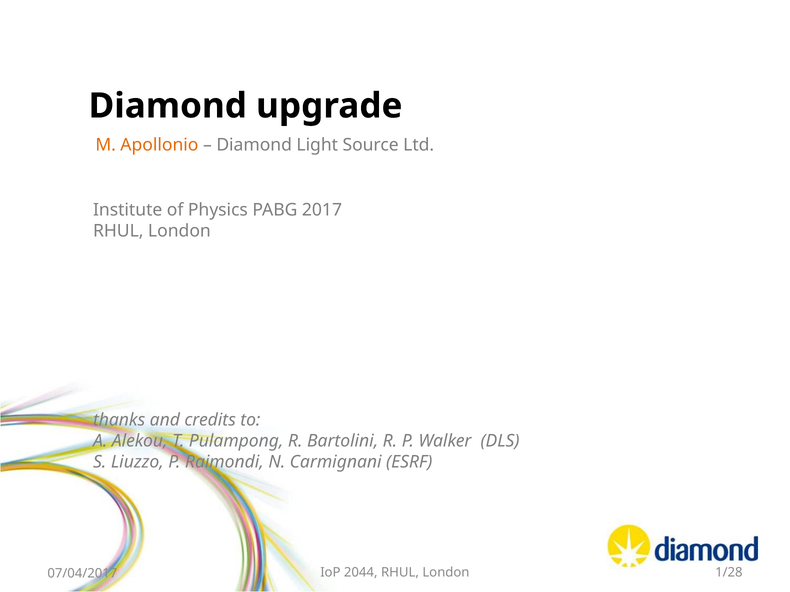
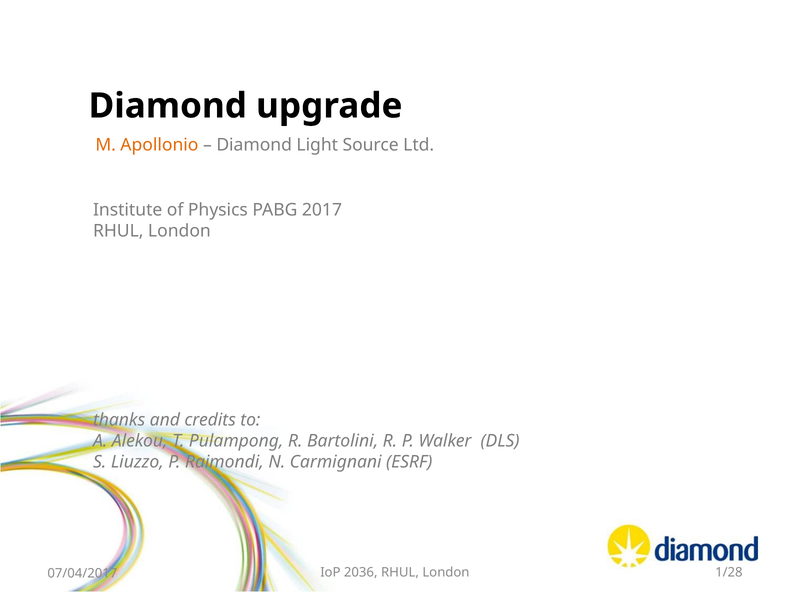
2044: 2044 -> 2036
